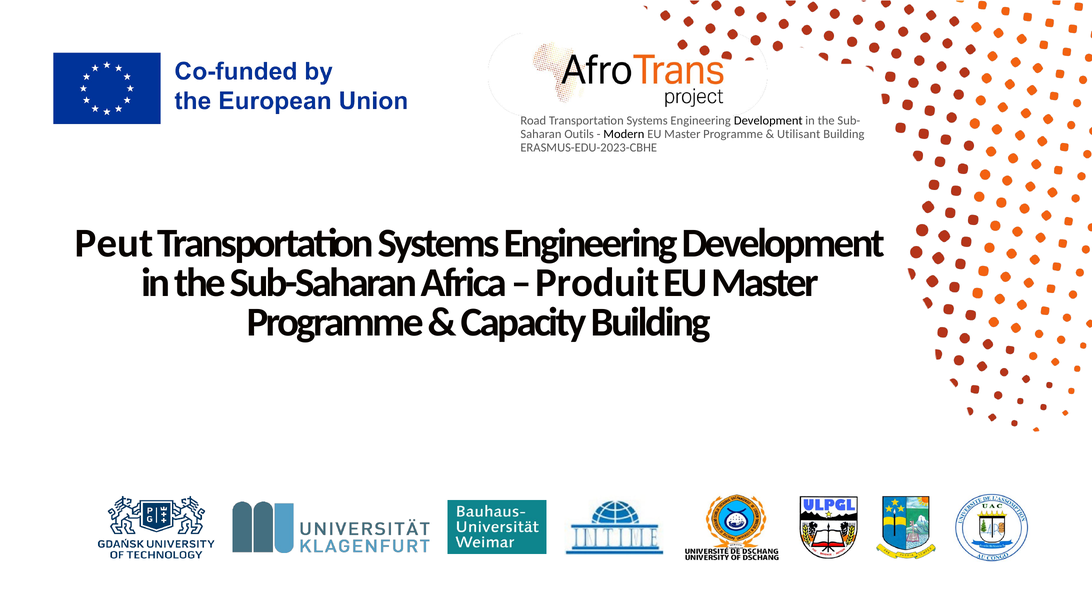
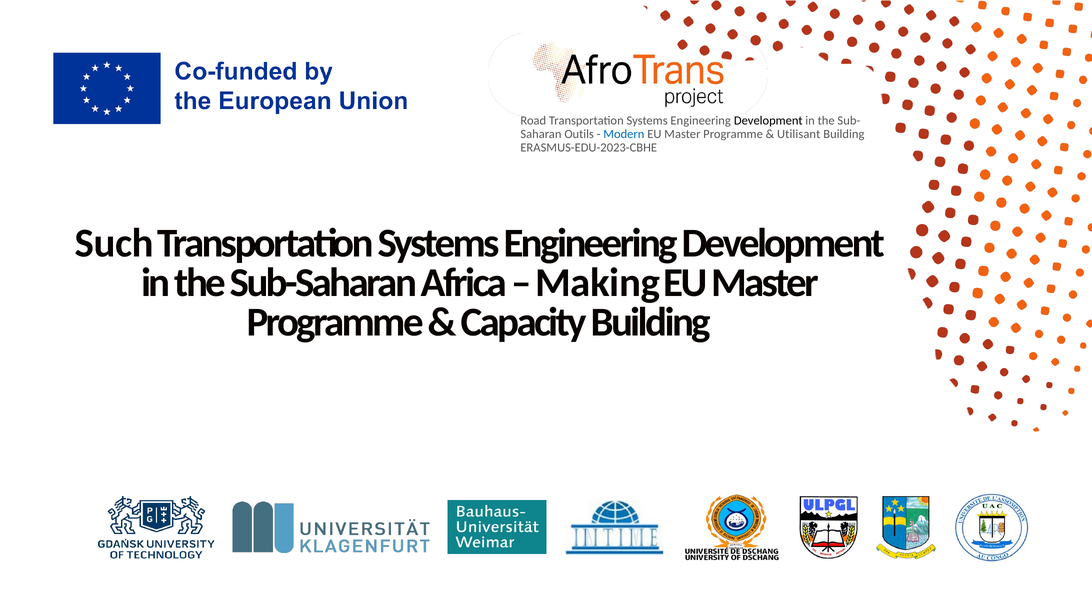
Modern colour: black -> blue
Peut: Peut -> Such
Produit: Produit -> Making
